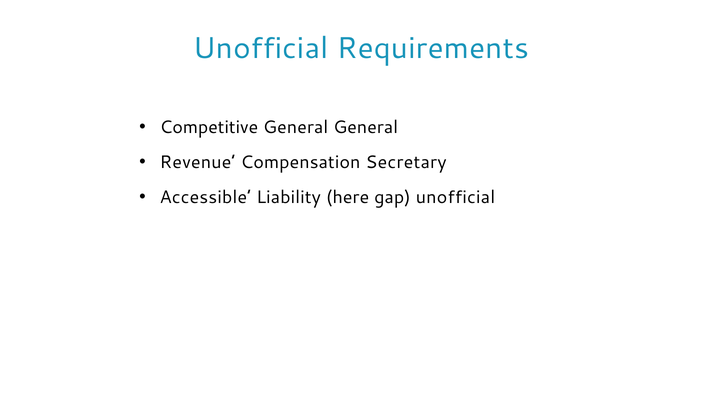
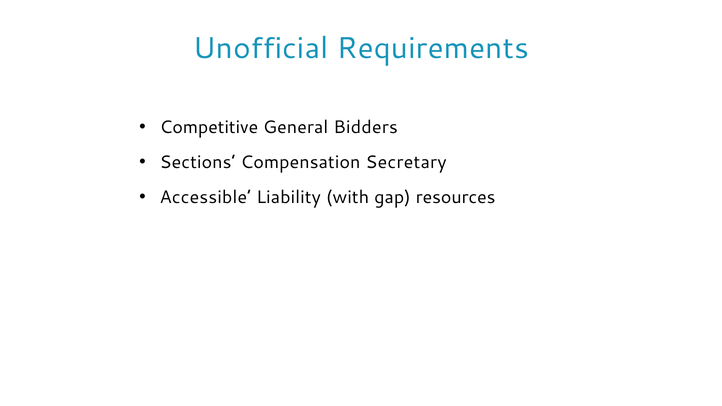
General General: General -> Bidders
Revenue: Revenue -> Sections
here: here -> with
gap unofficial: unofficial -> resources
